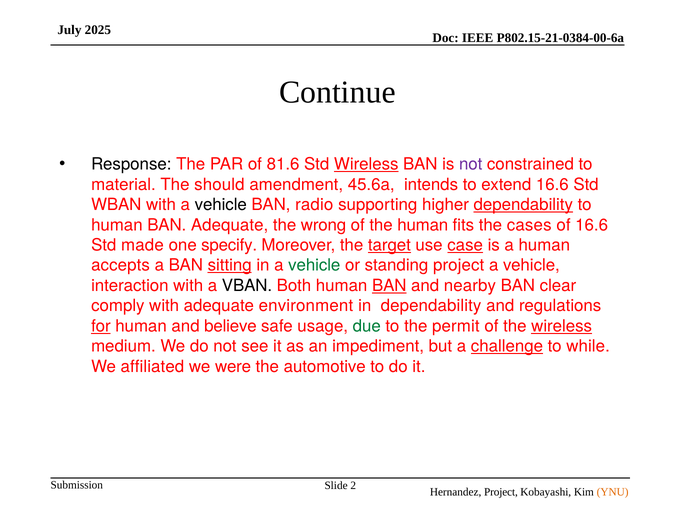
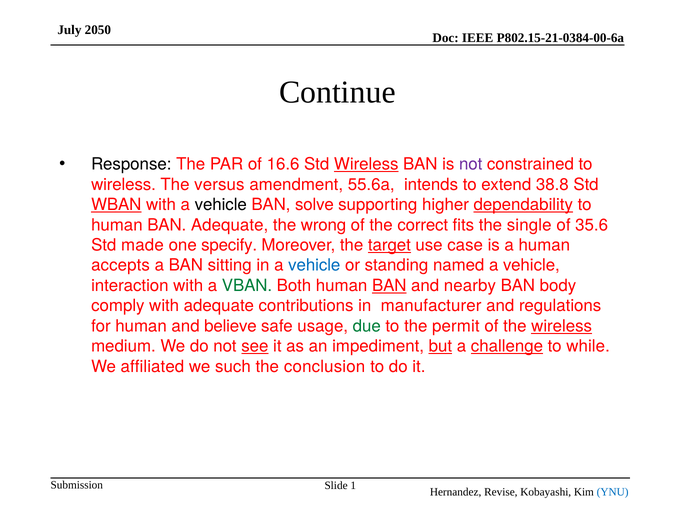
2025: 2025 -> 2050
81.6: 81.6 -> 16.6
material at (123, 185): material -> wireless
should: should -> versus
45.6a: 45.6a -> 55.6a
extend 16.6: 16.6 -> 38.8
WBAN underline: none -> present
radio: radio -> solve
the human: human -> correct
cases: cases -> single
of 16.6: 16.6 -> 35.6
case underline: present -> none
sitting underline: present -> none
vehicle at (314, 266) colour: green -> blue
standing project: project -> named
VBAN colour: black -> green
clear: clear -> body
environment: environment -> contributions
in dependability: dependability -> manufacturer
for underline: present -> none
see underline: none -> present
but underline: none -> present
were: were -> such
automotive: automotive -> conclusion
2: 2 -> 1
Hernandez Project: Project -> Revise
YNU colour: orange -> blue
